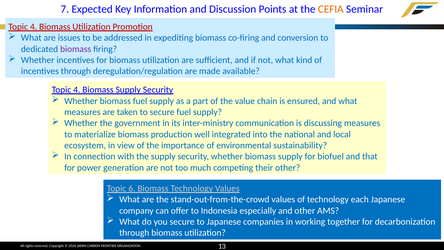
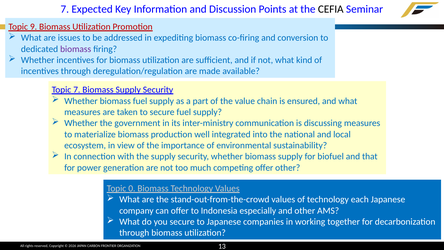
CEFIA colour: orange -> black
4 at (34, 27): 4 -> 9
4 at (77, 90): 4 -> 7
competing their: their -> offer
6: 6 -> 0
